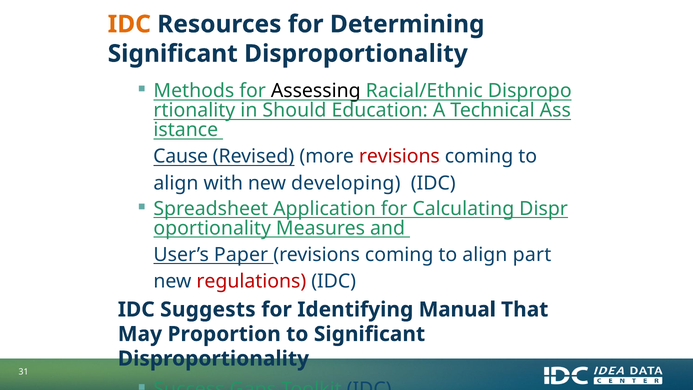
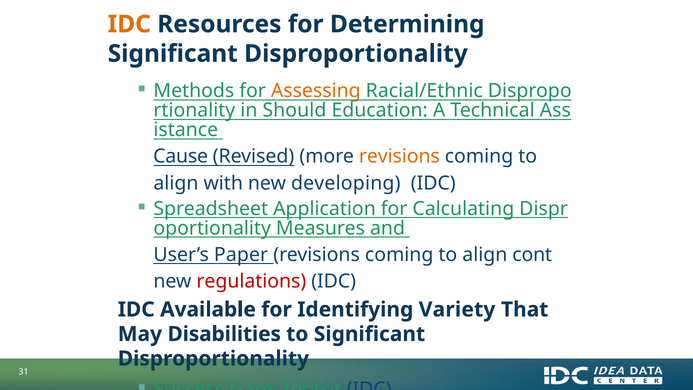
Assessing colour: black -> orange
revisions at (399, 156) colour: red -> orange
part: part -> cont
Suggests: Suggests -> Available
Manual: Manual -> Variety
Proportion: Proportion -> Disabilities
